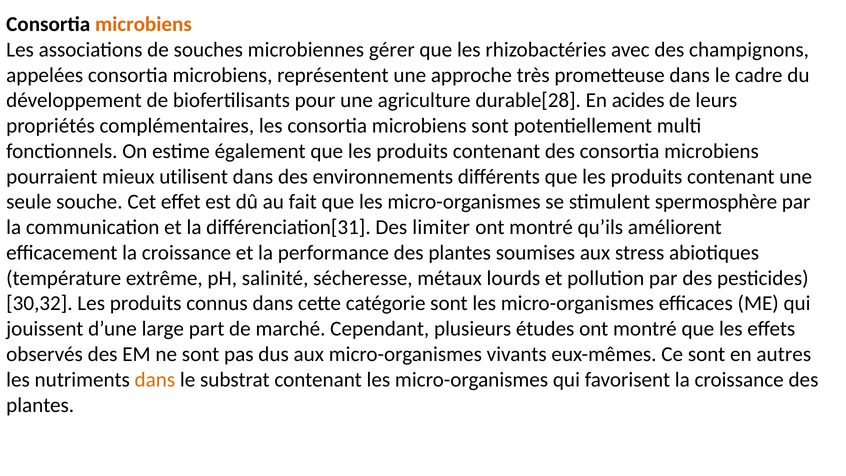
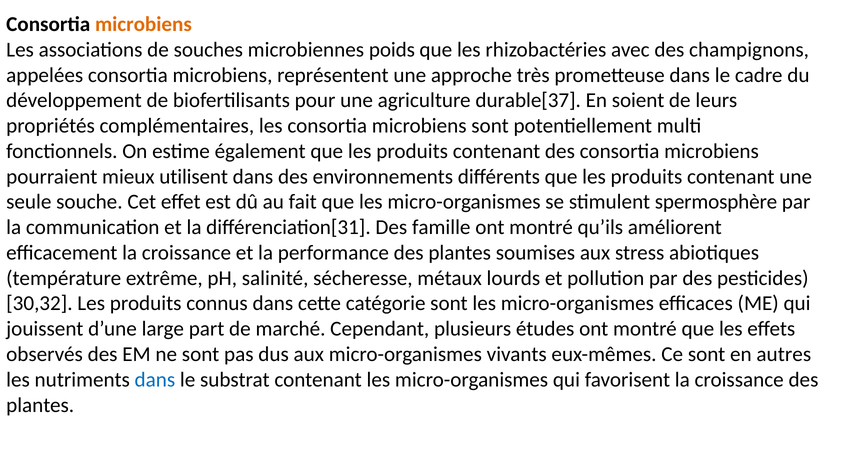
gérer: gérer -> poids
durable[28: durable[28 -> durable[37
acides: acides -> soient
limiter: limiter -> famille
dans at (155, 380) colour: orange -> blue
